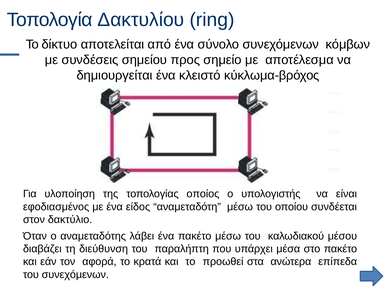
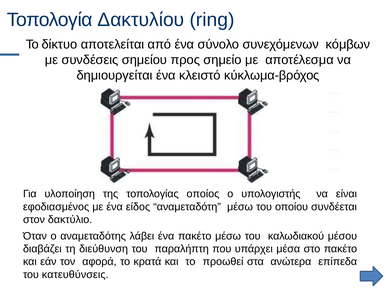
του συνεχόμενων: συνεχόμενων -> κατευθύνσεις
